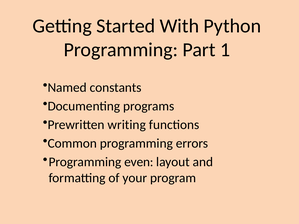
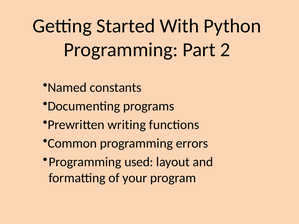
1: 1 -> 2
even: even -> used
